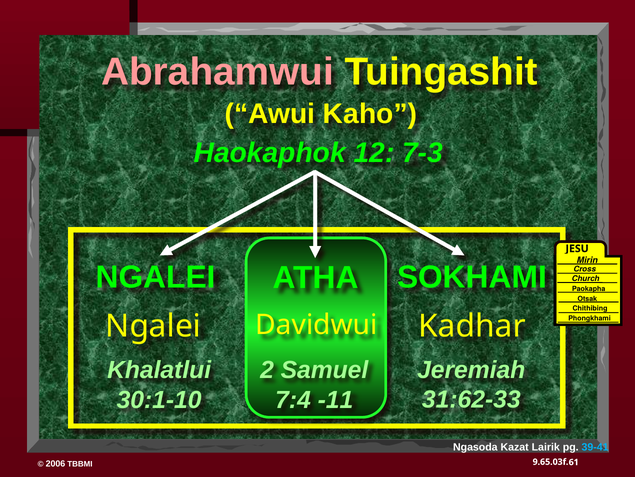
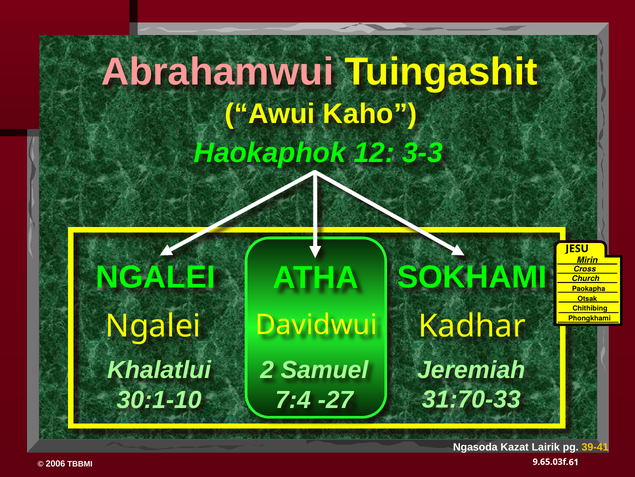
7-3: 7-3 -> 3-3
31:62-33: 31:62-33 -> 31:70-33
-11: -11 -> -27
39-41 colour: light blue -> yellow
